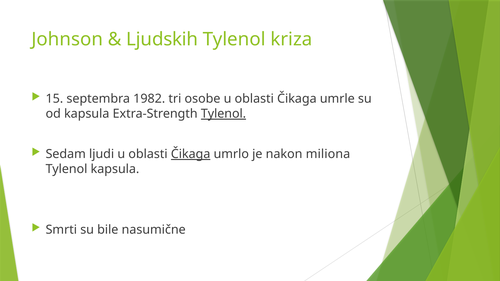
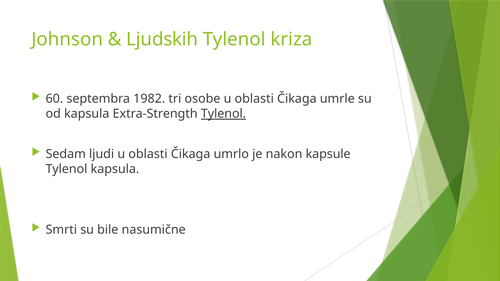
15: 15 -> 60
Čikaga at (191, 154) underline: present -> none
miliona: miliona -> kapsule
